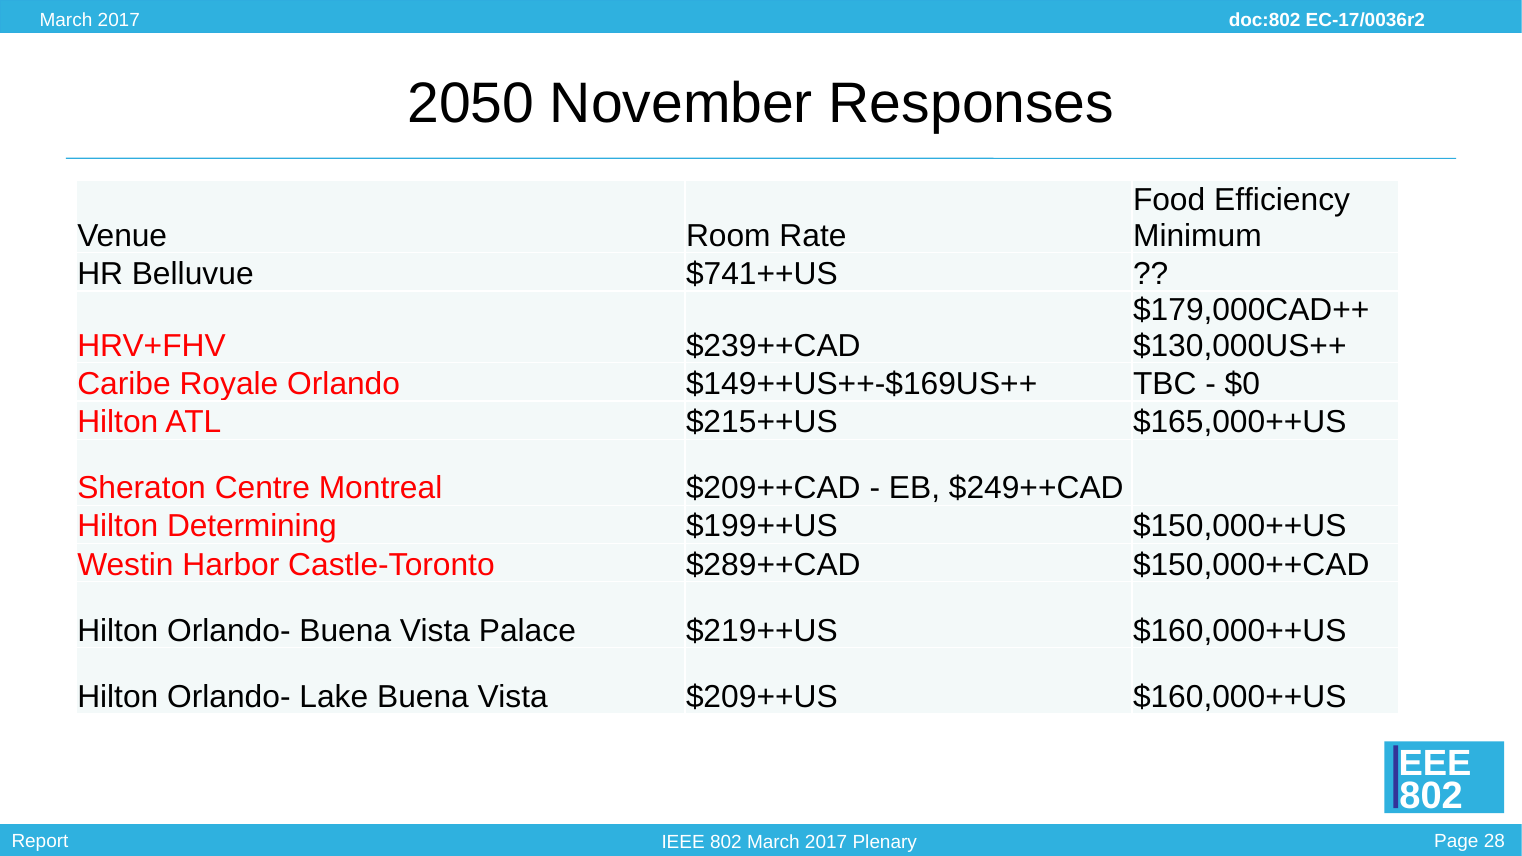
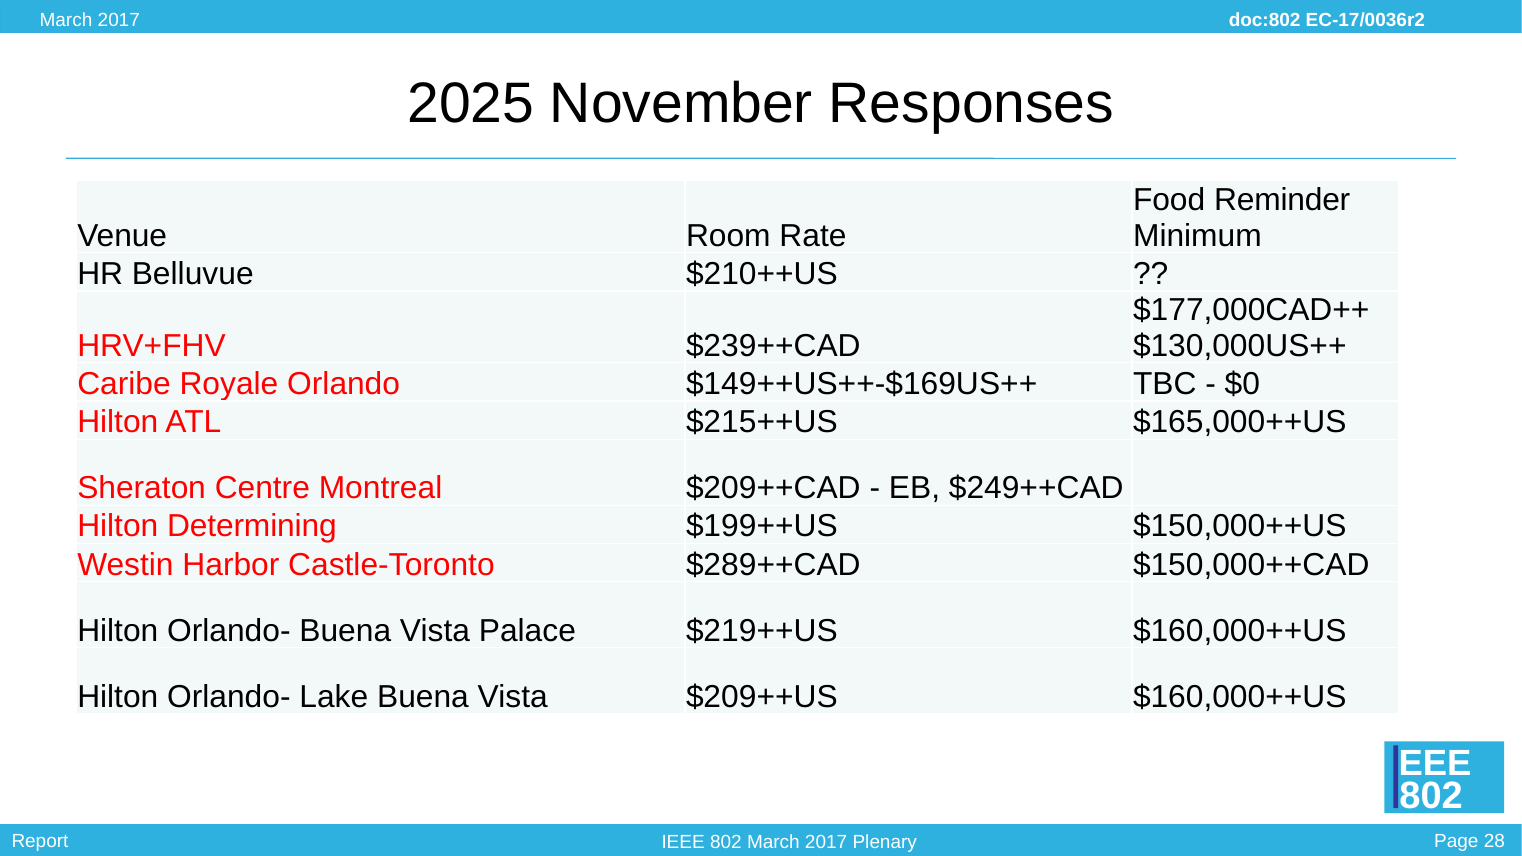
2050: 2050 -> 2025
Efficiency: Efficiency -> Reminder
$741++US: $741++US -> $210++US
$179,000CAD++: $179,000CAD++ -> $177,000CAD++
